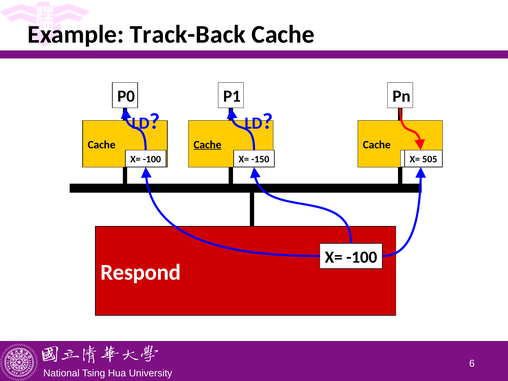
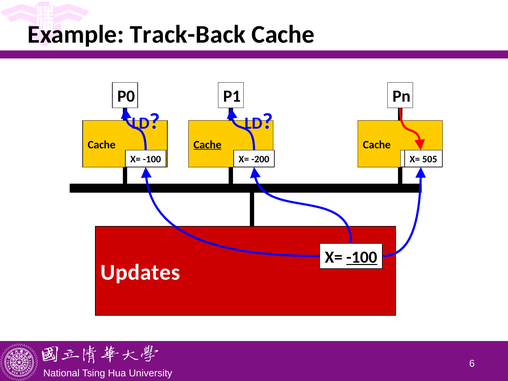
-150: -150 -> -200
-100 at (362, 257) underline: none -> present
Respond: Respond -> Updates
